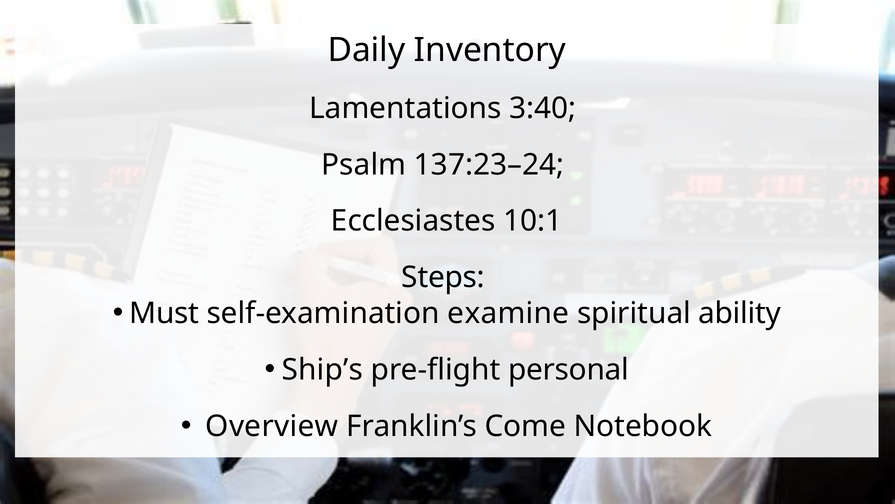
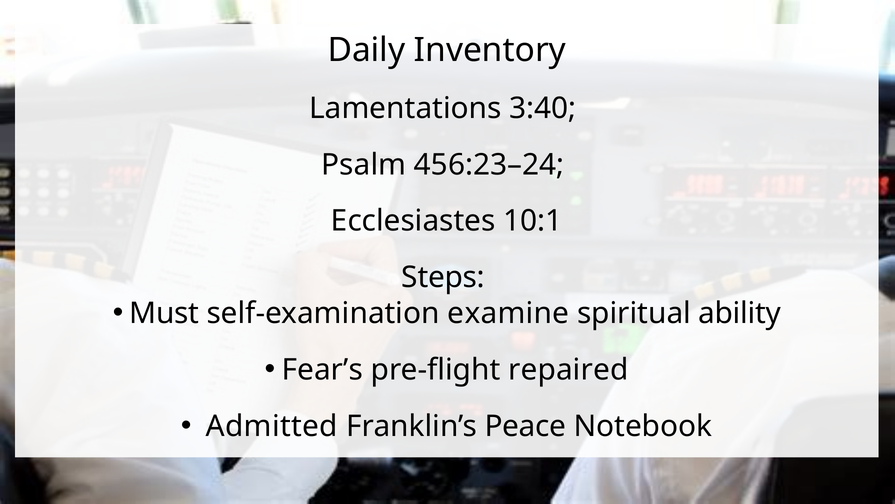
137:23–24: 137:23–24 -> 456:23–24
Ship’s: Ship’s -> Fear’s
personal: personal -> repaired
Overview: Overview -> Admitted
Come: Come -> Peace
